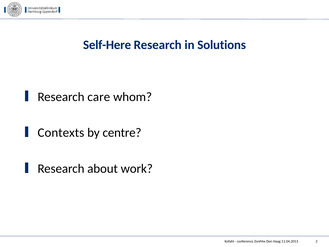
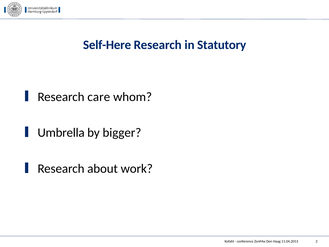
Solutions: Solutions -> Statutory
Contexts: Contexts -> Umbrella
centre: centre -> bigger
